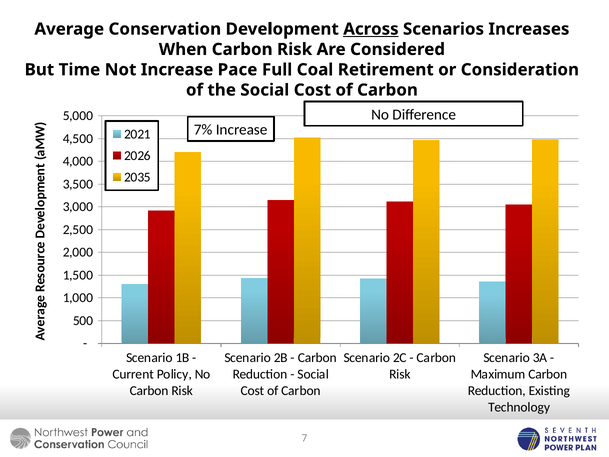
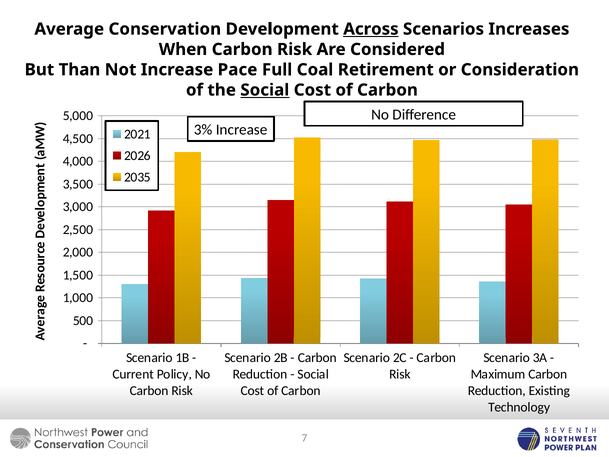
Time: Time -> Than
Social at (265, 90) underline: none -> present
7%: 7% -> 3%
